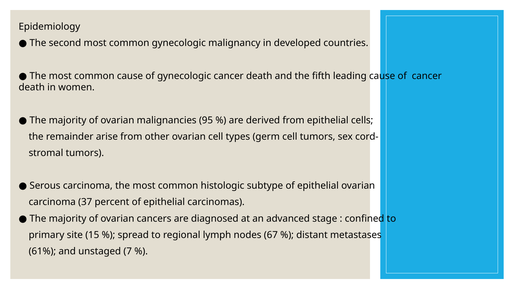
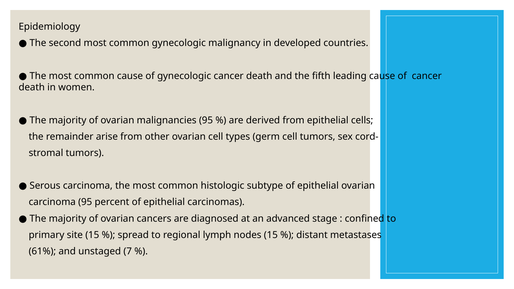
carcinoma 37: 37 -> 95
nodes 67: 67 -> 15
